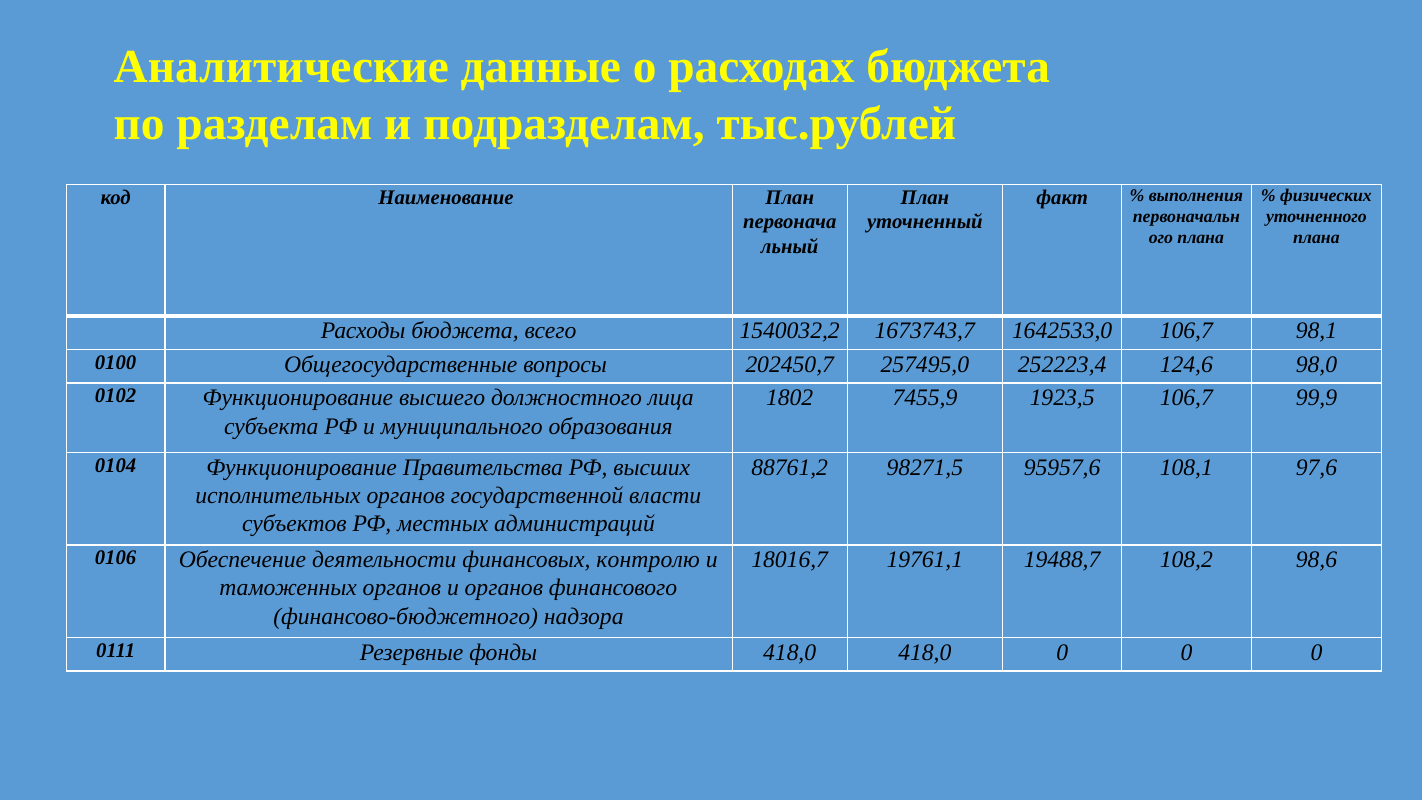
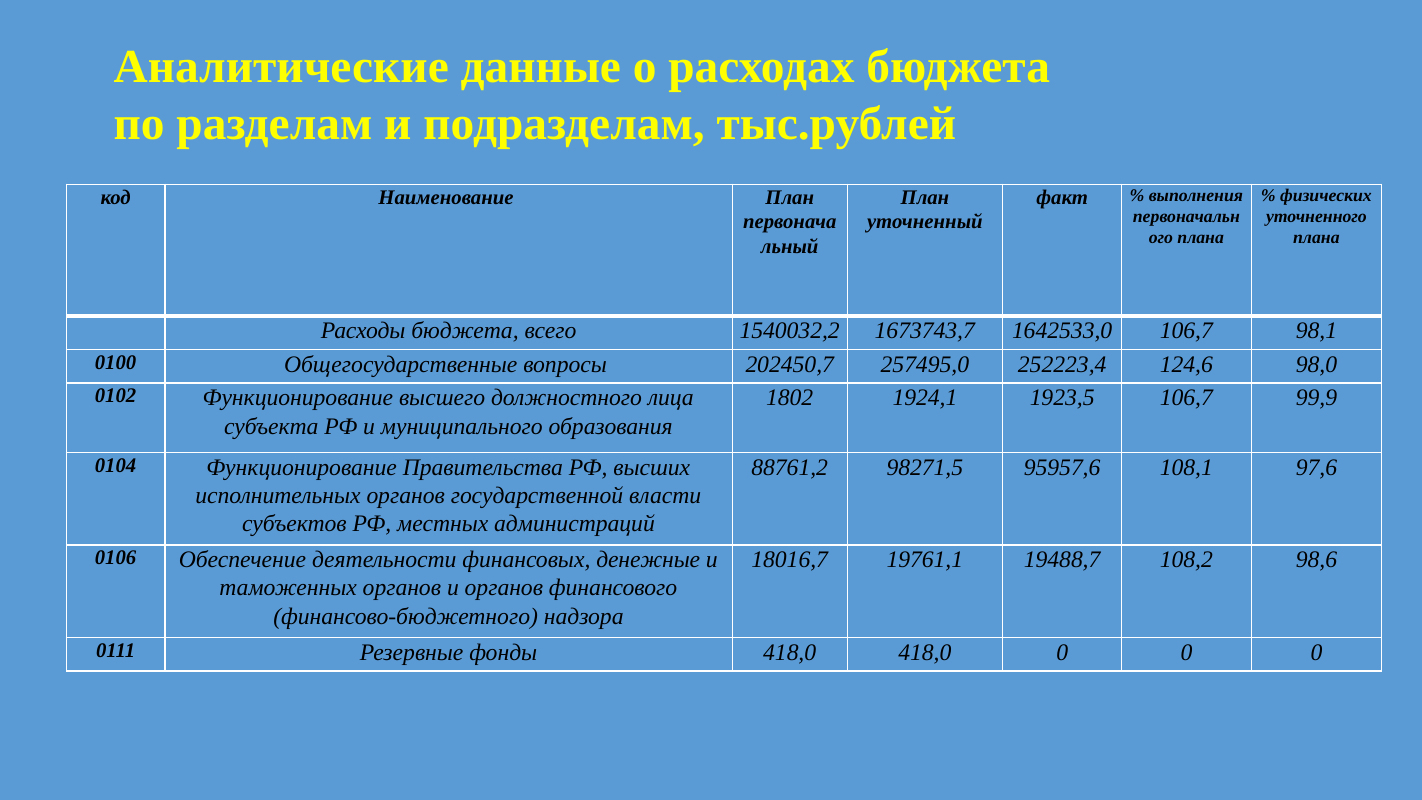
7455,9: 7455,9 -> 1924,1
контролю: контролю -> денежные
